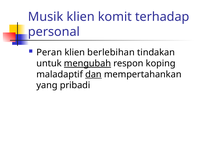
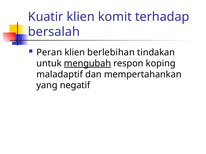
Musik: Musik -> Kuatir
personal: personal -> bersalah
dan underline: present -> none
pribadi: pribadi -> negatif
